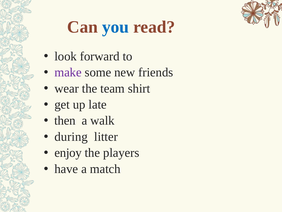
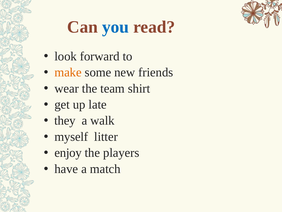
make colour: purple -> orange
then: then -> they
during: during -> myself
